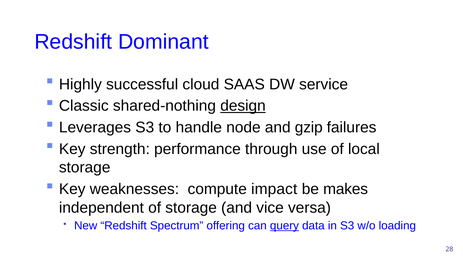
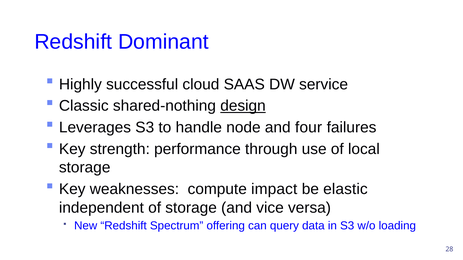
gzip: gzip -> four
makes: makes -> elastic
query underline: present -> none
